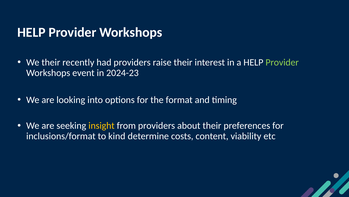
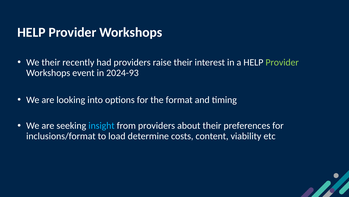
2024-23: 2024-23 -> 2024-93
insight colour: yellow -> light blue
kind: kind -> load
